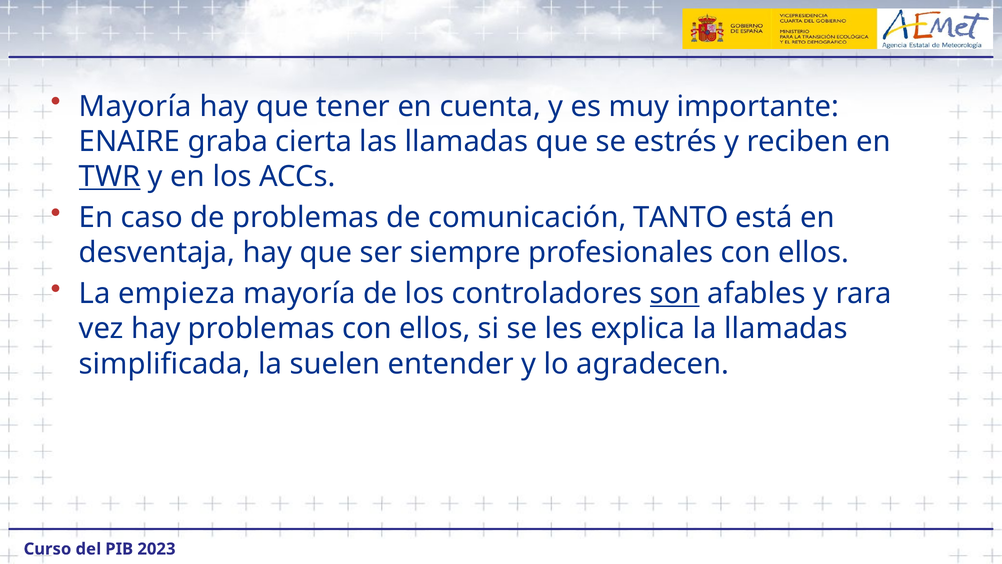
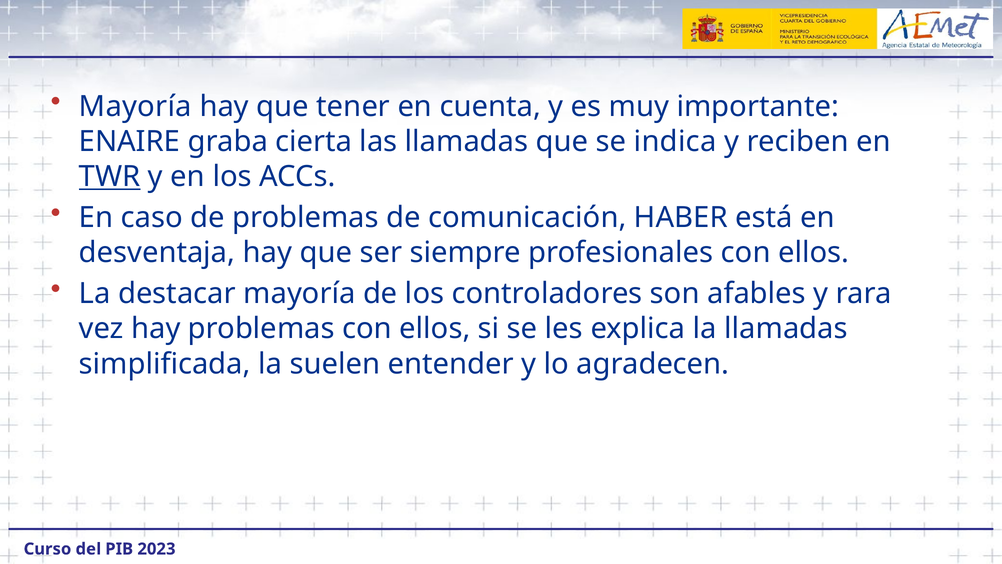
estrés: estrés -> indica
TANTO: TANTO -> HABER
empieza: empieza -> destacar
son underline: present -> none
